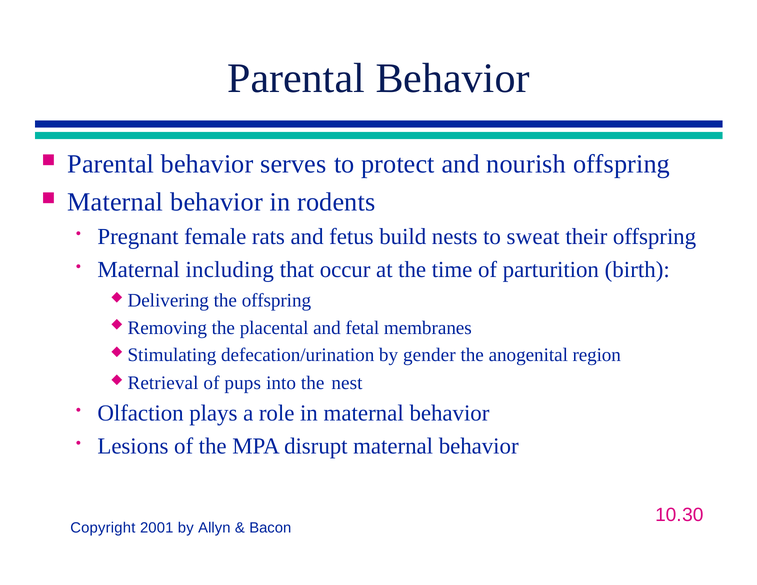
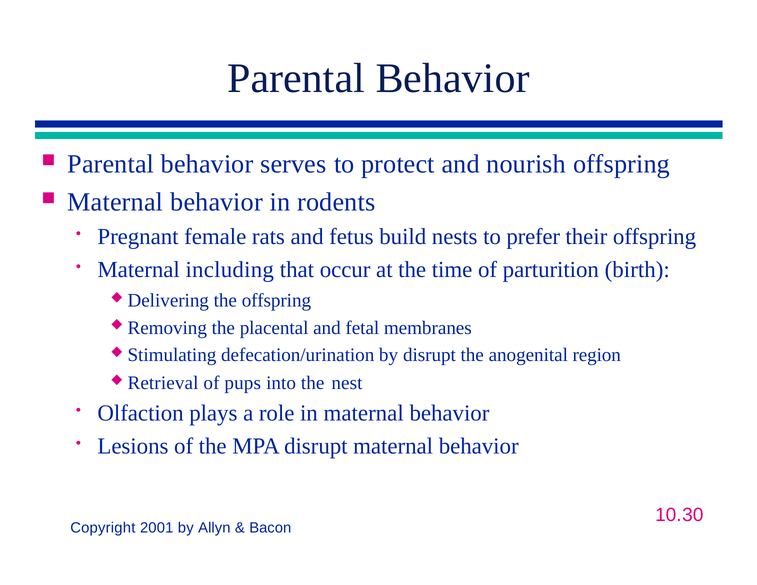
sweat: sweat -> prefer
by gender: gender -> disrupt
